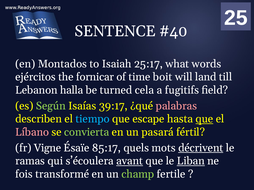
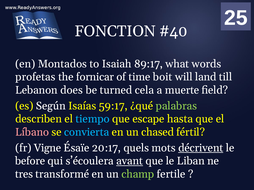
SENTENCE: SENTENCE -> FONCTION
25:17: 25:17 -> 89:17
ejércitos: ejércitos -> profetas
halla: halla -> does
fugitifs: fugitifs -> muerte
Según colour: light green -> white
39:17: 39:17 -> 59:17
palabras colour: pink -> light green
que at (204, 119) underline: present -> none
convierta colour: light green -> light blue
pasará: pasará -> chased
85:17: 85:17 -> 20:17
ramas: ramas -> before
Liban underline: present -> none
fois: fois -> tres
